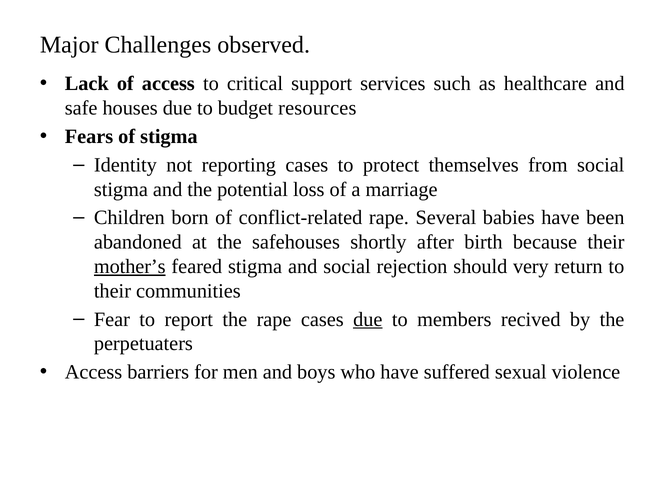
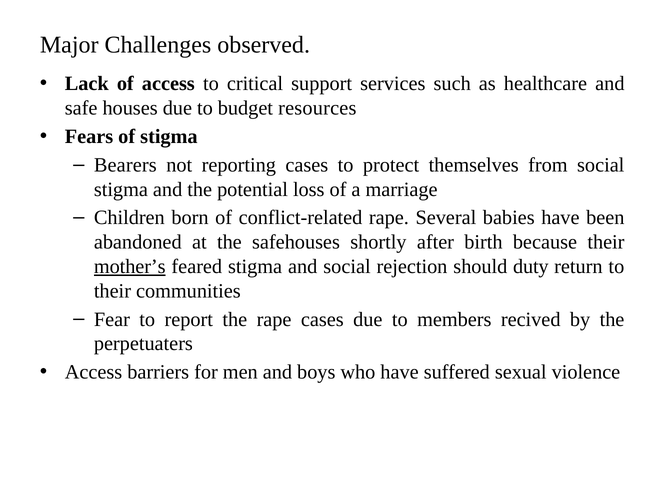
Identity: Identity -> Bearers
very: very -> duty
due at (368, 319) underline: present -> none
